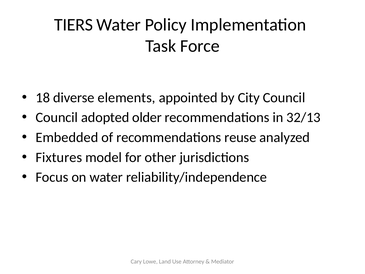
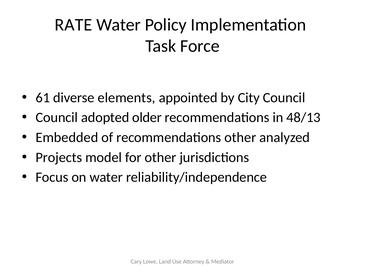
TIERS: TIERS -> RATE
18: 18 -> 61
32/13: 32/13 -> 48/13
recommendations reuse: reuse -> other
Fixtures: Fixtures -> Projects
